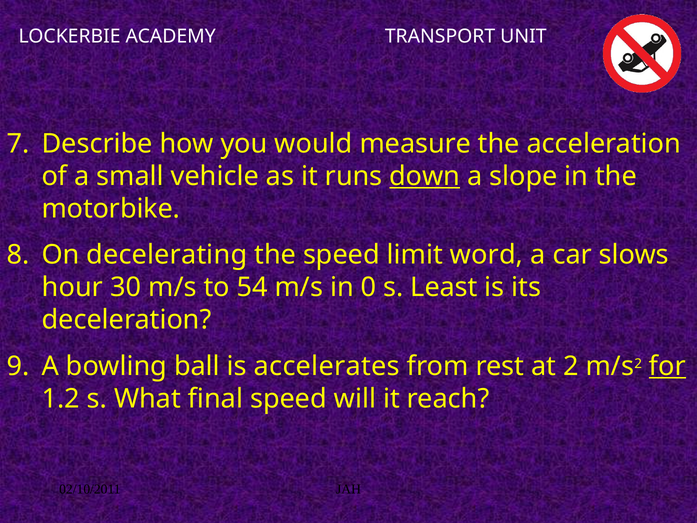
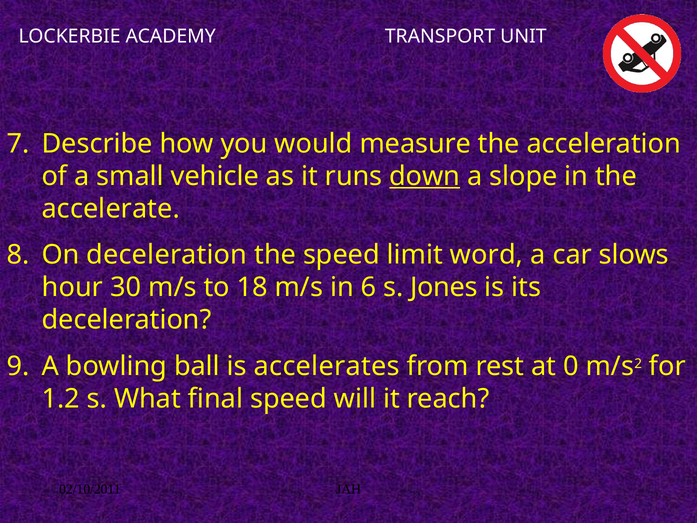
motorbike: motorbike -> accelerate
On decelerating: decelerating -> deceleration
54: 54 -> 18
0: 0 -> 6
Least: Least -> Jones
2: 2 -> 0
for underline: present -> none
